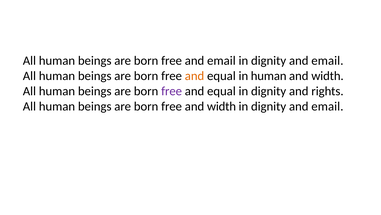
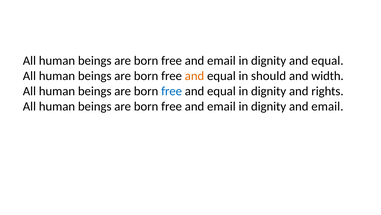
email at (327, 60): email -> equal
in human: human -> should
free at (172, 91) colour: purple -> blue
width at (221, 106): width -> email
